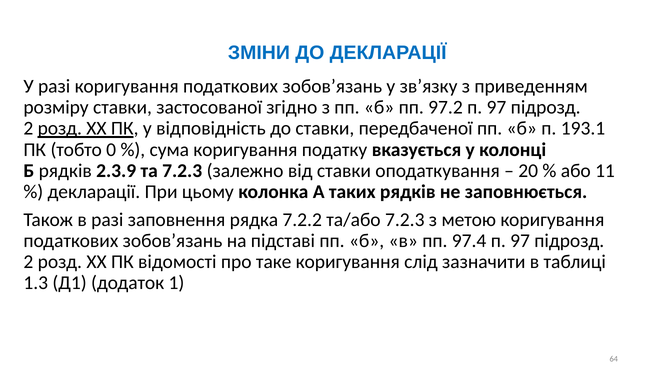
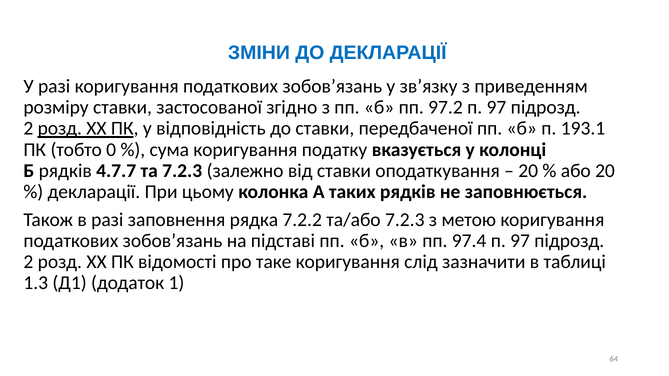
2.3.9: 2.3.9 -> 4.7.7
або 11: 11 -> 20
